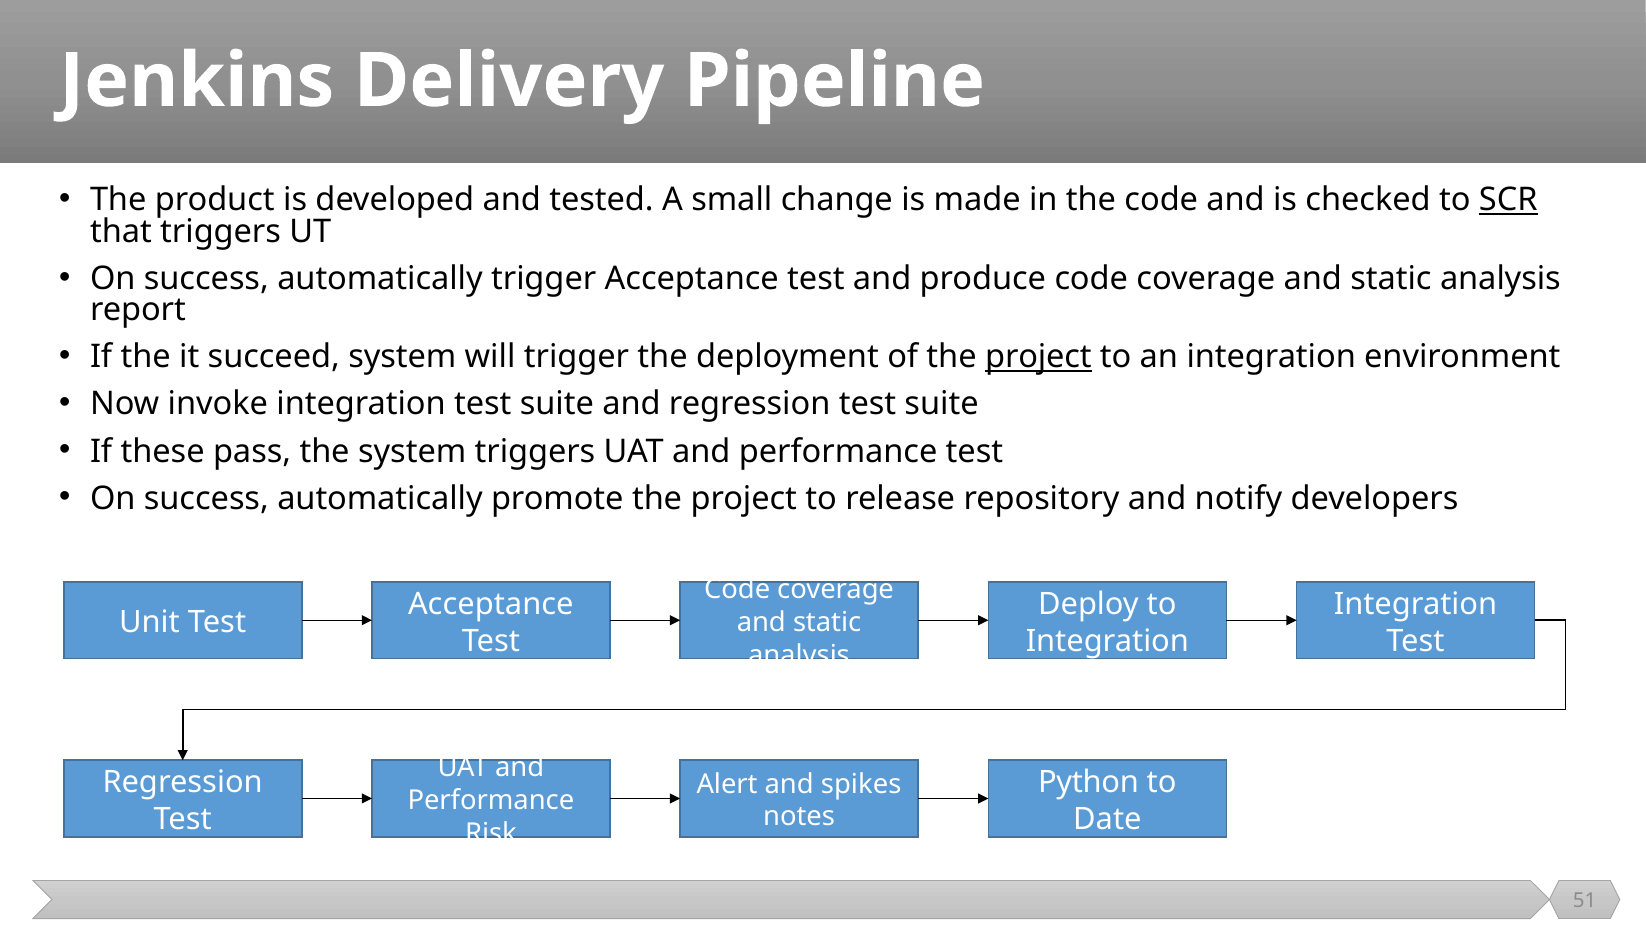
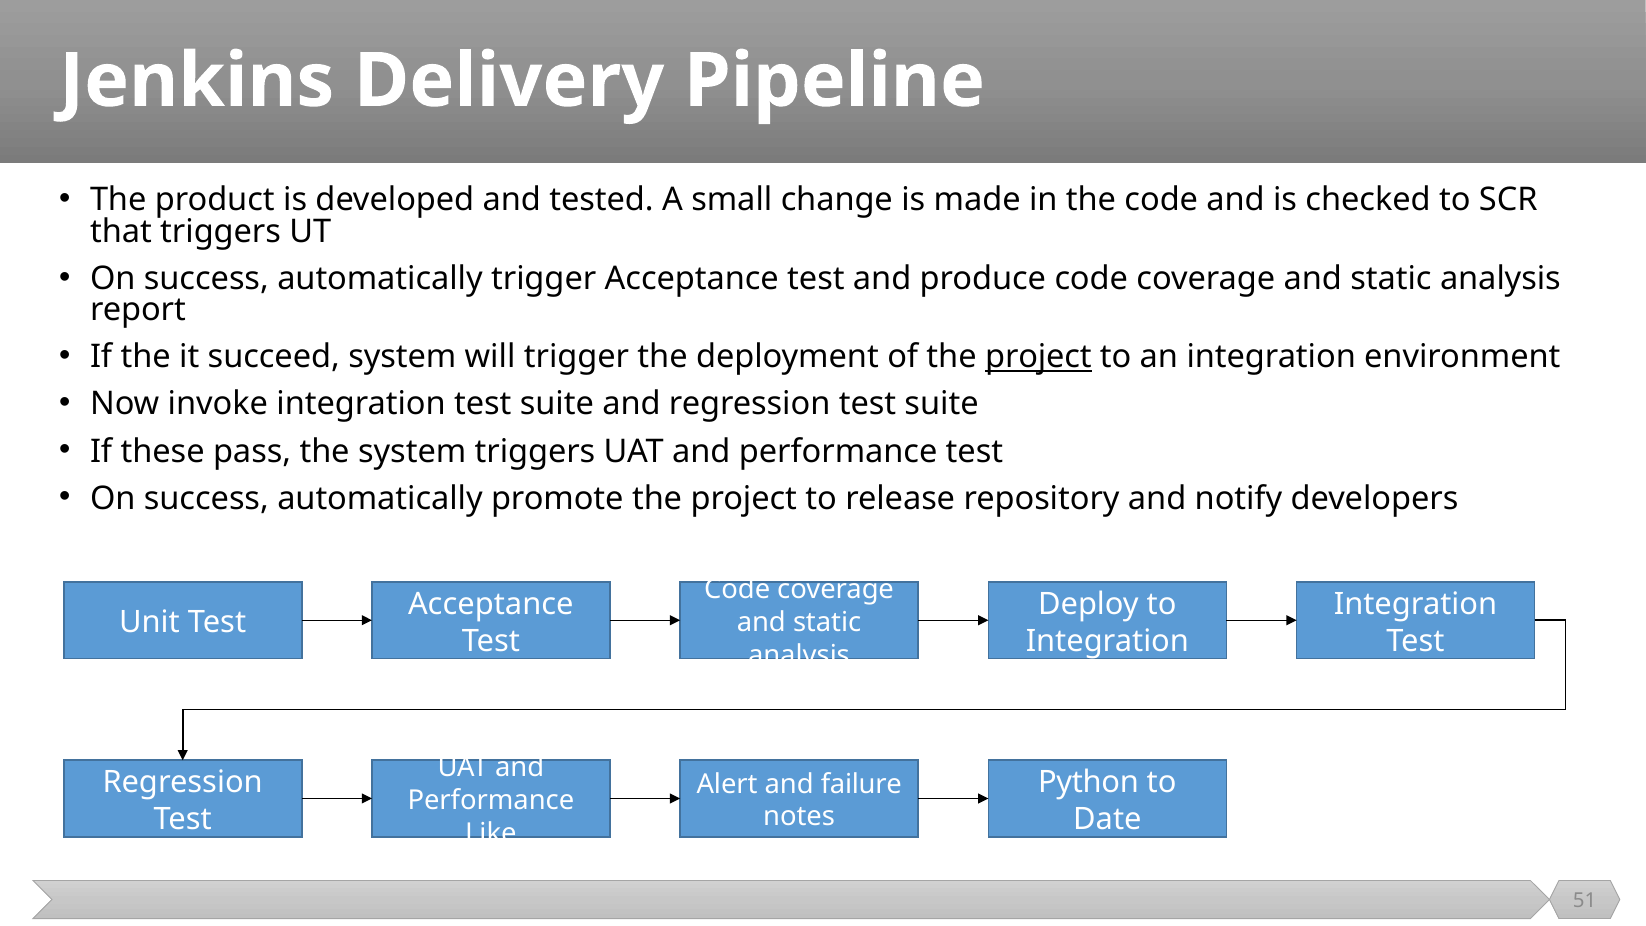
SCR underline: present -> none
spikes: spikes -> failure
Risk: Risk -> Like
